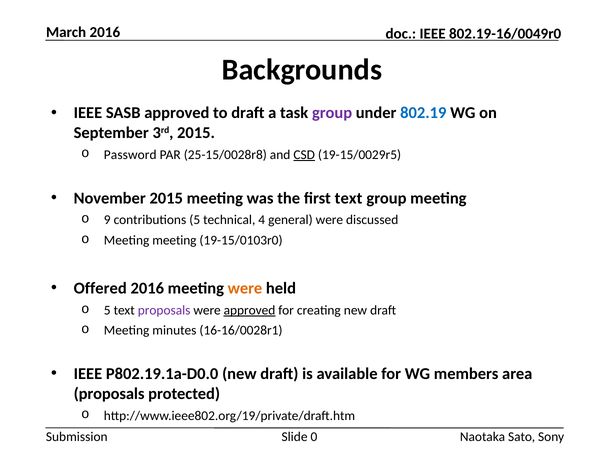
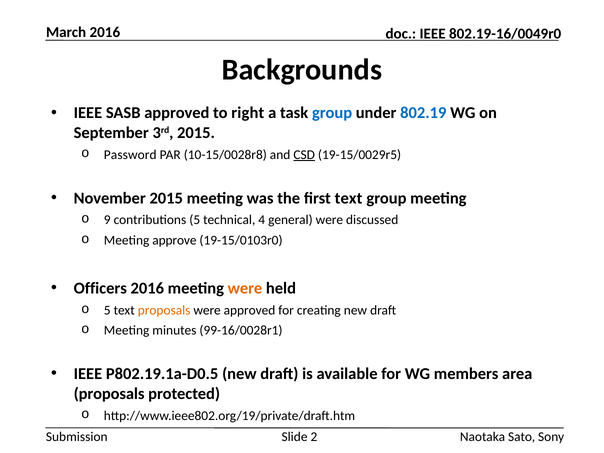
to draft: draft -> right
group at (332, 113) colour: purple -> blue
25-15/0028r8: 25-15/0028r8 -> 10-15/0028r8
Meeting meeting: meeting -> approve
Offered: Offered -> Officers
proposals at (164, 310) colour: purple -> orange
approved at (250, 310) underline: present -> none
16-16/0028r1: 16-16/0028r1 -> 99-16/0028r1
P802.19.1a-D0.0: P802.19.1a-D0.0 -> P802.19.1a-D0.5
0: 0 -> 2
